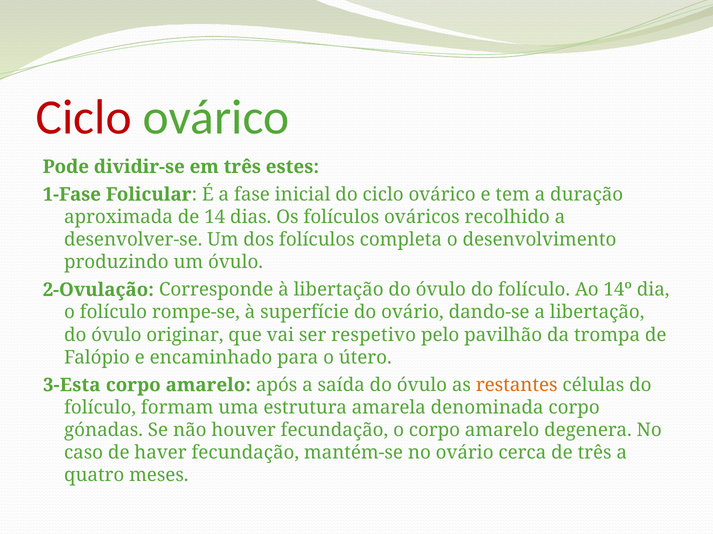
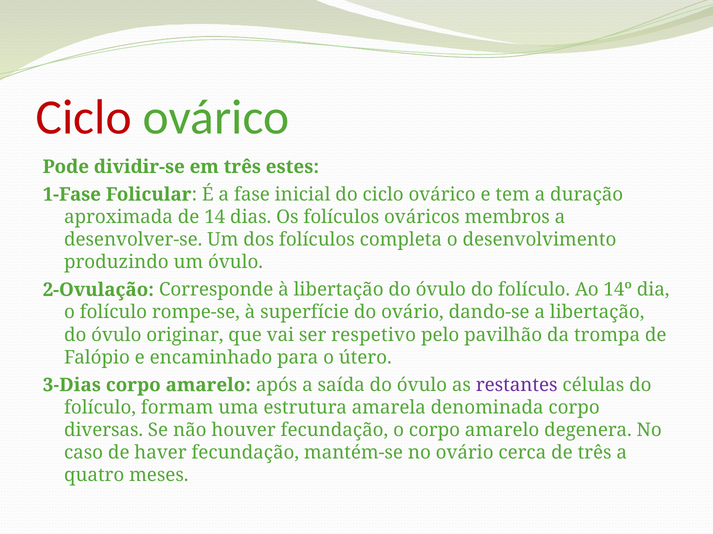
recolhido: recolhido -> membros
3-Esta: 3-Esta -> 3-Dias
restantes colour: orange -> purple
gónadas: gónadas -> diversas
